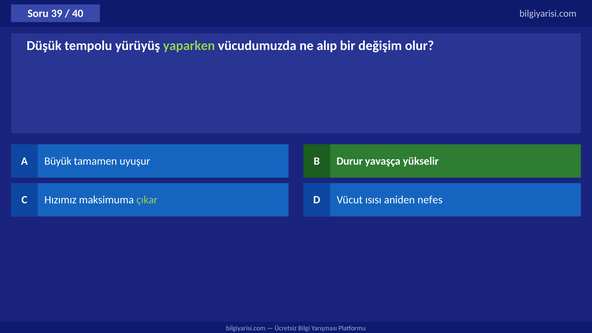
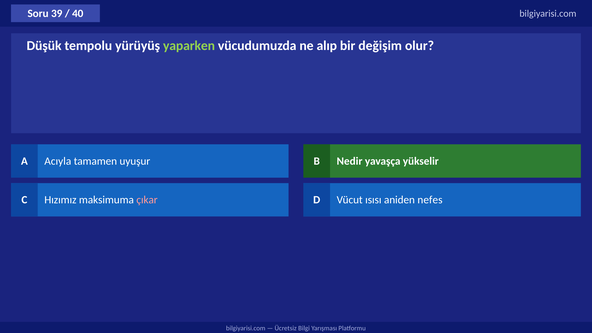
Büyük: Büyük -> Acıyla
Durur: Durur -> Nedir
çıkar colour: light green -> pink
